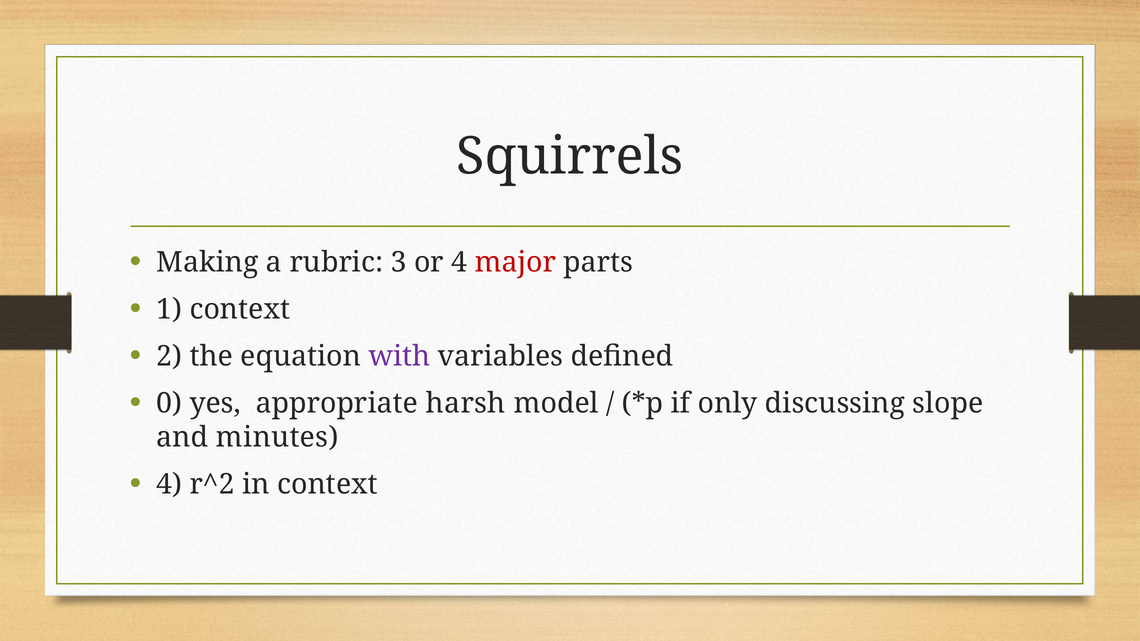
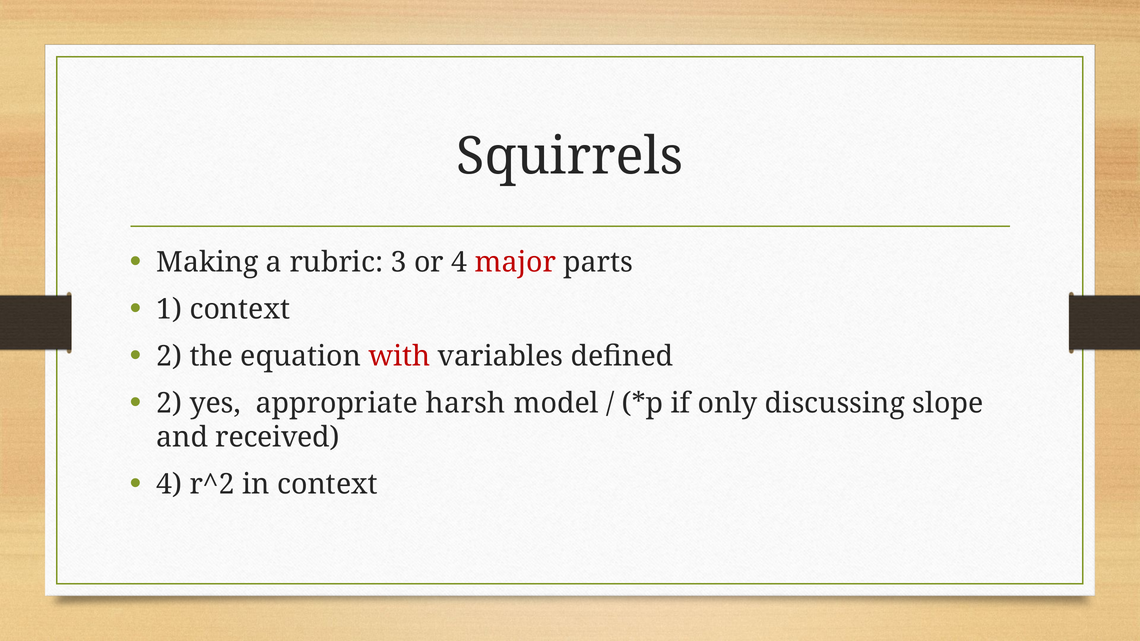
with colour: purple -> red
0 at (169, 404): 0 -> 2
minutes: minutes -> received
